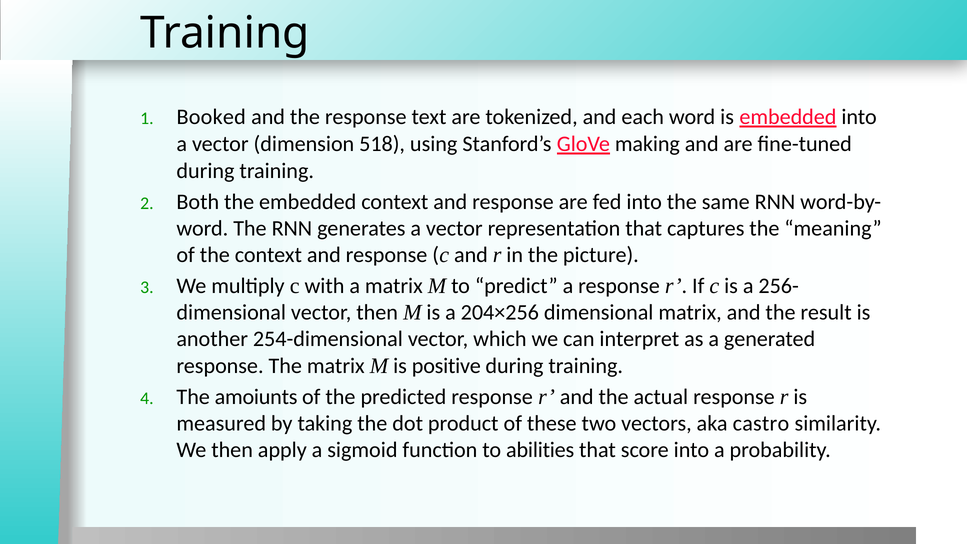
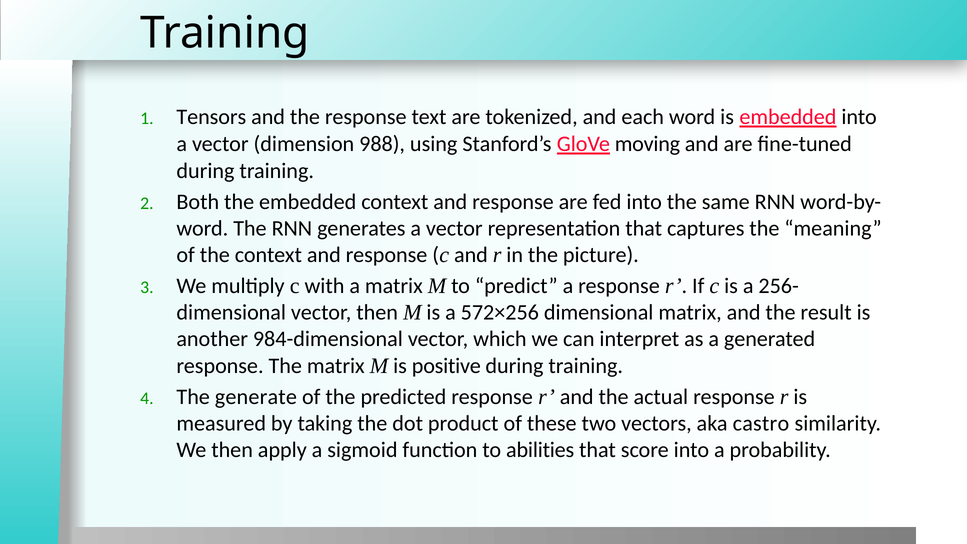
Booked: Booked -> Tensors
518: 518 -> 988
making: making -> moving
204×256: 204×256 -> 572×256
254-dimensional: 254-dimensional -> 984-dimensional
amoiunts: amoiunts -> generate
